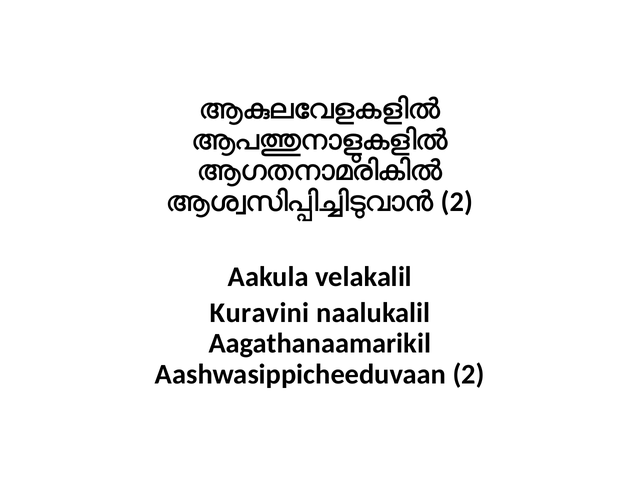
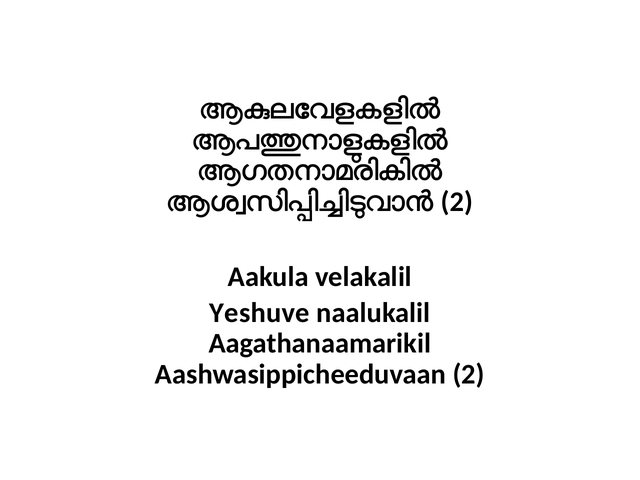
Kuravini: Kuravini -> Yeshuve
